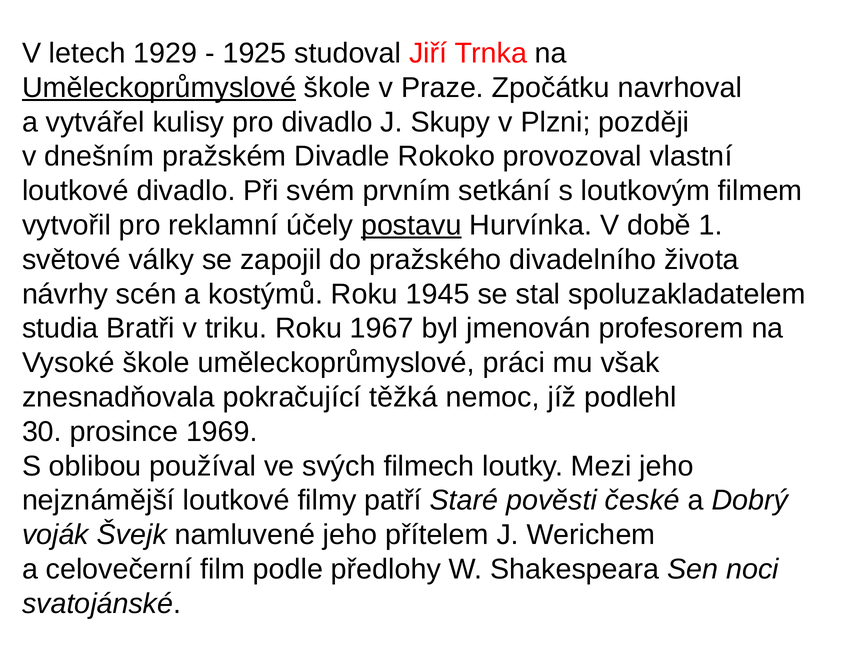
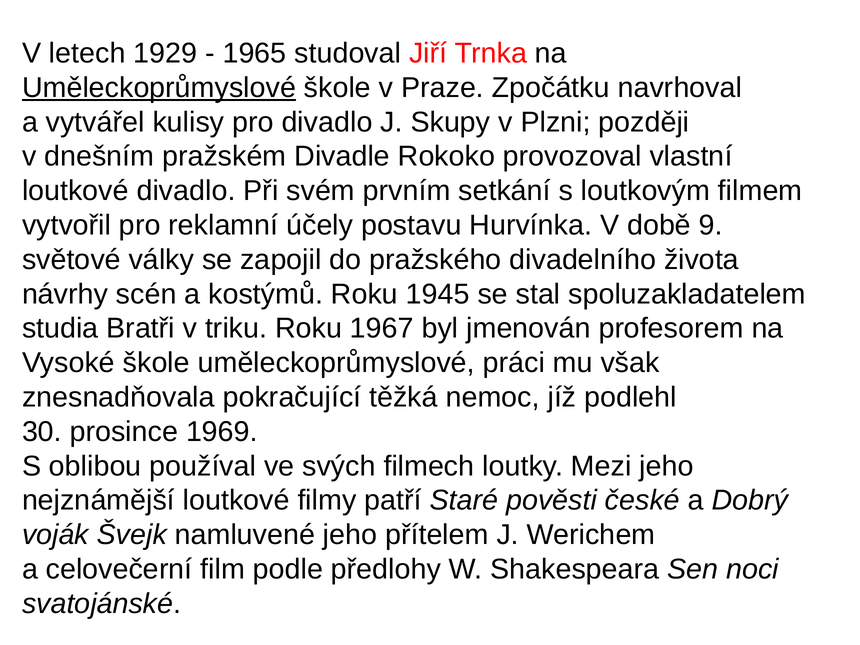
1925: 1925 -> 1965
postavu underline: present -> none
1: 1 -> 9
